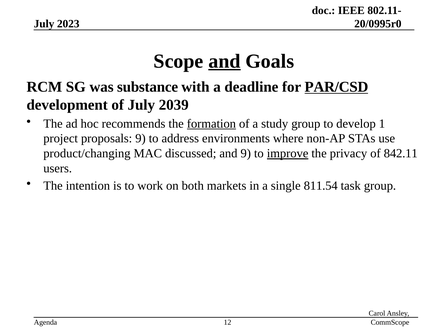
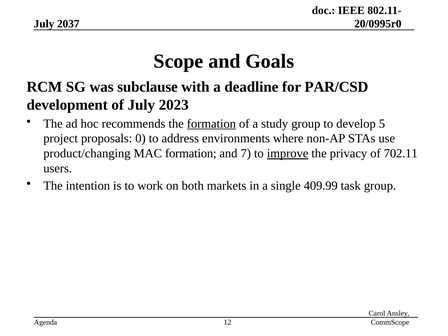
2023: 2023 -> 2037
and at (224, 61) underline: present -> none
substance: substance -> subclause
PAR/CSD underline: present -> none
2039: 2039 -> 2023
1: 1 -> 5
proposals 9: 9 -> 0
MAC discussed: discussed -> formation
and 9: 9 -> 7
842.11: 842.11 -> 702.11
811.54: 811.54 -> 409.99
